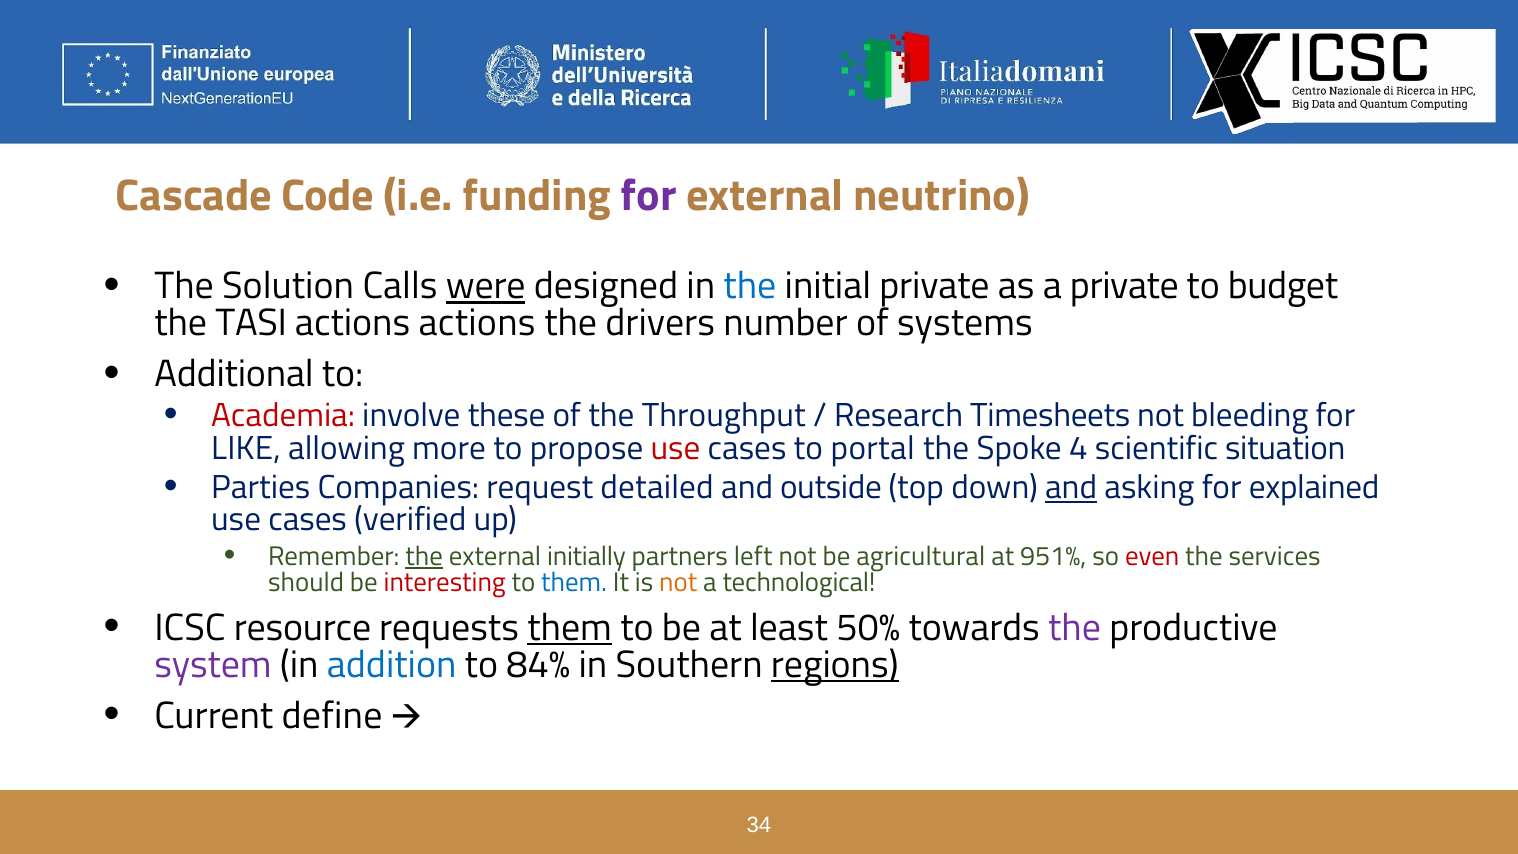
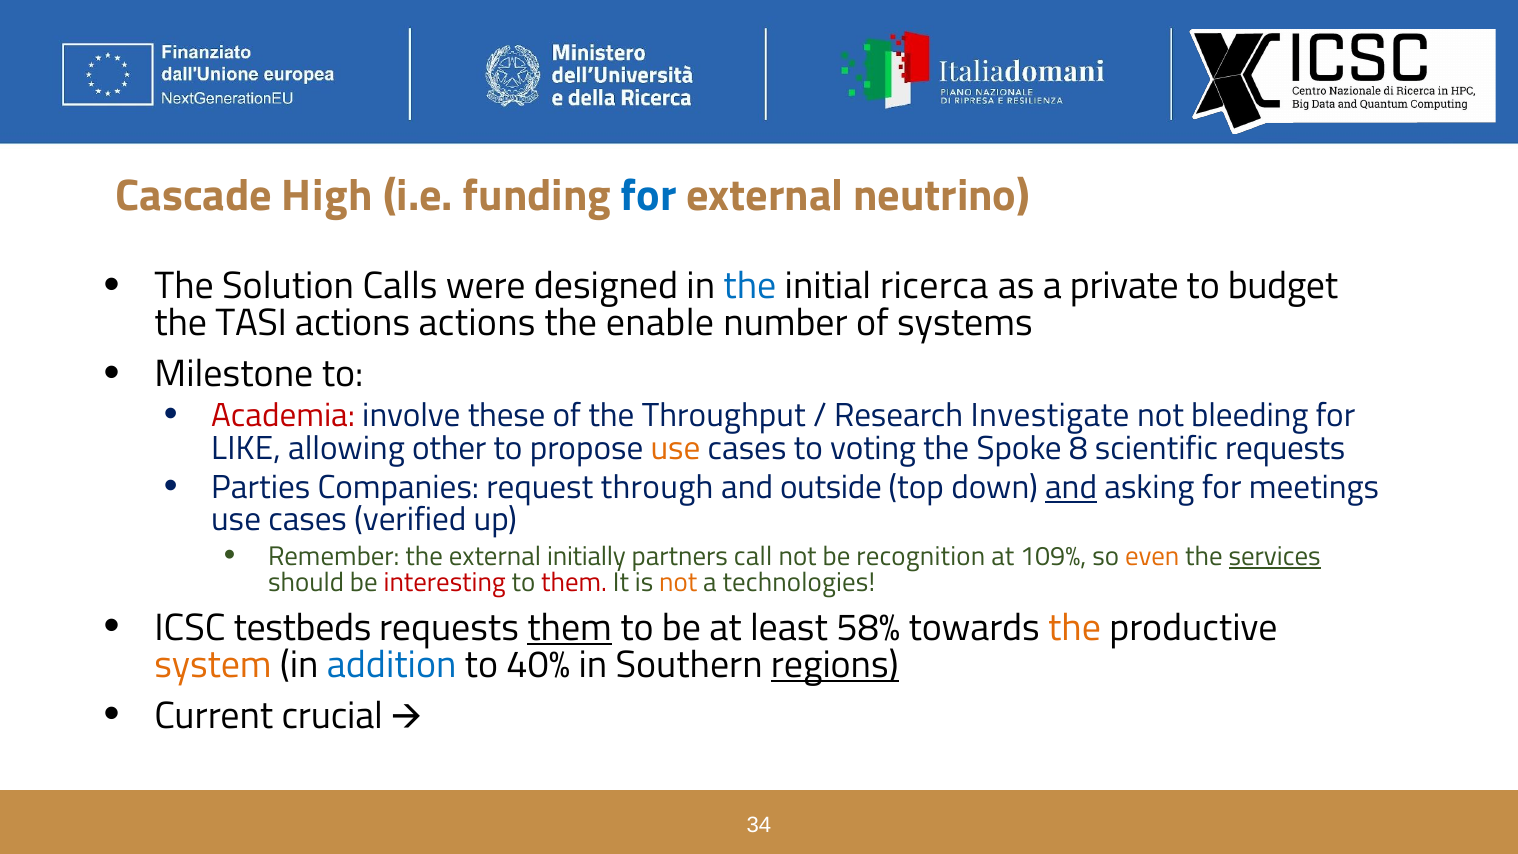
Code: Code -> High
for at (649, 196) colour: purple -> blue
were underline: present -> none
initial private: private -> ricerca
drivers: drivers -> enable
Additional: Additional -> Milestone
Timesheets: Timesheets -> Investigate
more: more -> other
use at (675, 448) colour: red -> orange
portal: portal -> voting
4: 4 -> 8
scientific situation: situation -> requests
detailed: detailed -> through
explained: explained -> meetings
the at (424, 556) underline: present -> none
left: left -> call
agricultural: agricultural -> recognition
951%: 951% -> 109%
even colour: red -> orange
services underline: none -> present
them at (574, 583) colour: blue -> red
technological: technological -> technologies
resource: resource -> testbeds
50%: 50% -> 58%
the at (1074, 628) colour: purple -> orange
system colour: purple -> orange
84%: 84% -> 40%
define: define -> crucial
